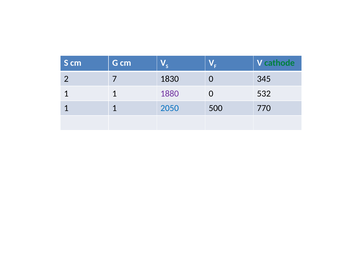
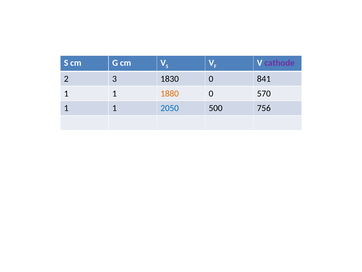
cathode colour: green -> purple
7: 7 -> 3
345: 345 -> 841
1880 colour: purple -> orange
532: 532 -> 570
770: 770 -> 756
